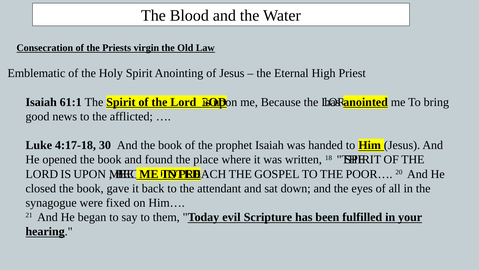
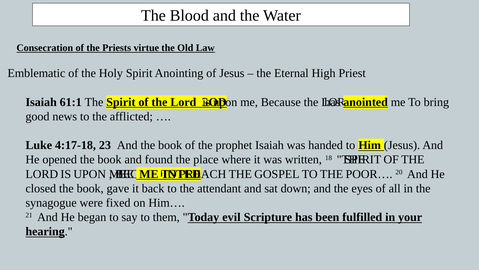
virgin: virgin -> virtue
30: 30 -> 23
